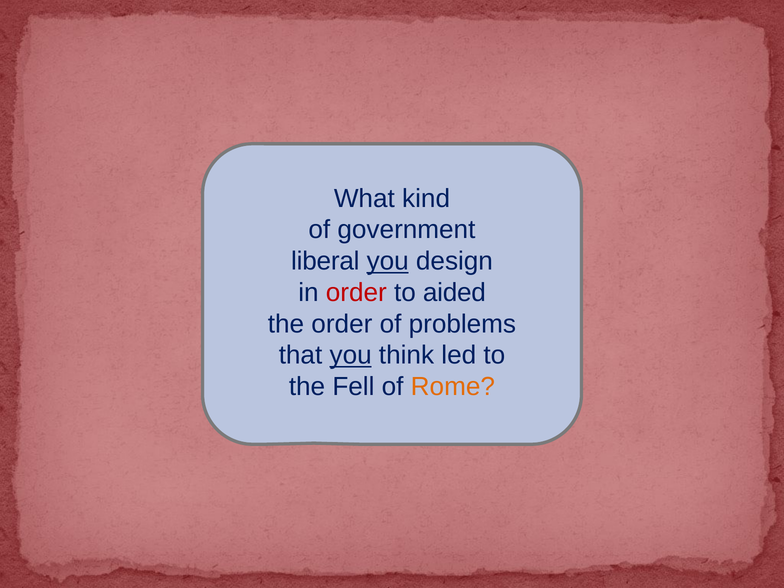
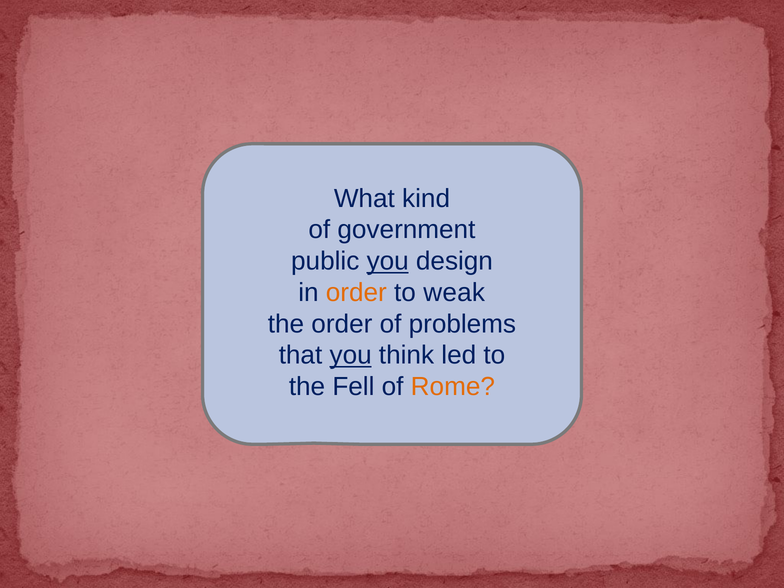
liberal: liberal -> public
order at (356, 293) colour: red -> orange
aided: aided -> weak
